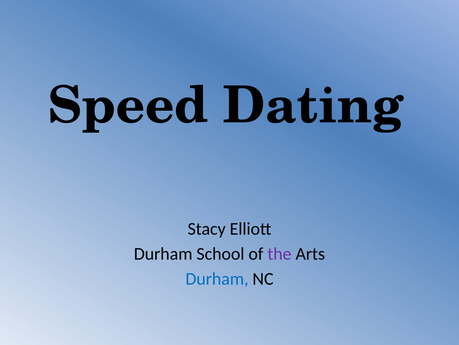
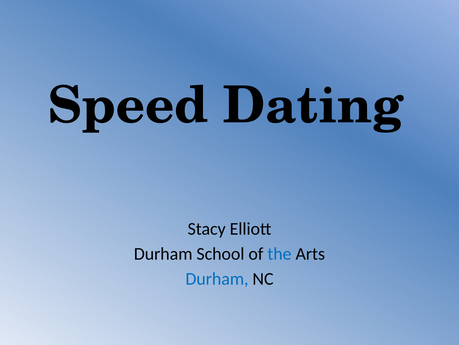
the colour: purple -> blue
